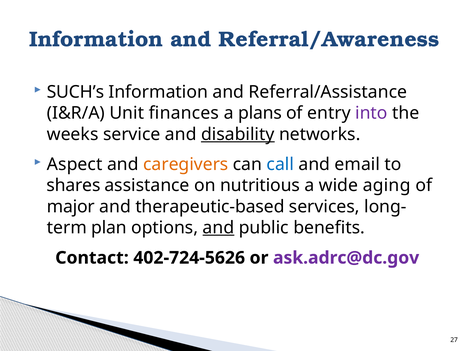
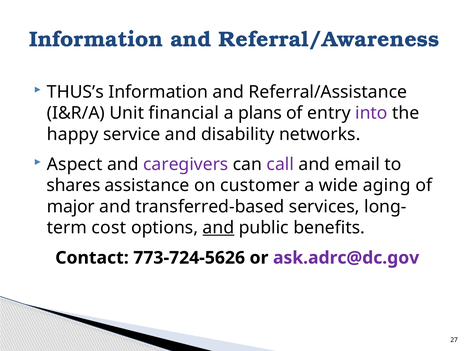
SUCH’s: SUCH’s -> THUS’s
finances: finances -> financial
weeks: weeks -> happy
disability underline: present -> none
caregivers colour: orange -> purple
call colour: blue -> purple
nutritious: nutritious -> customer
therapeutic-based: therapeutic-based -> transferred-based
plan: plan -> cost
402-724-5626: 402-724-5626 -> 773-724-5626
